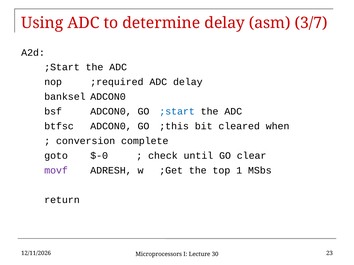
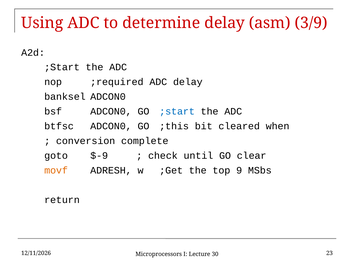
3/7: 3/7 -> 3/9
$-0: $-0 -> $-9
movf colour: purple -> orange
1: 1 -> 9
